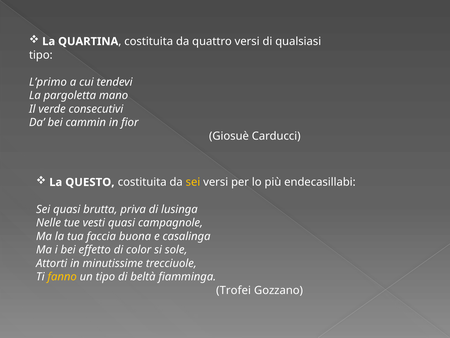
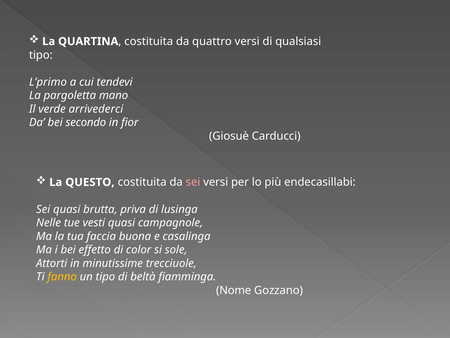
consecutivi: consecutivi -> arrivederci
cammin: cammin -> secondo
sei at (193, 182) colour: yellow -> pink
Trofei: Trofei -> Nome
